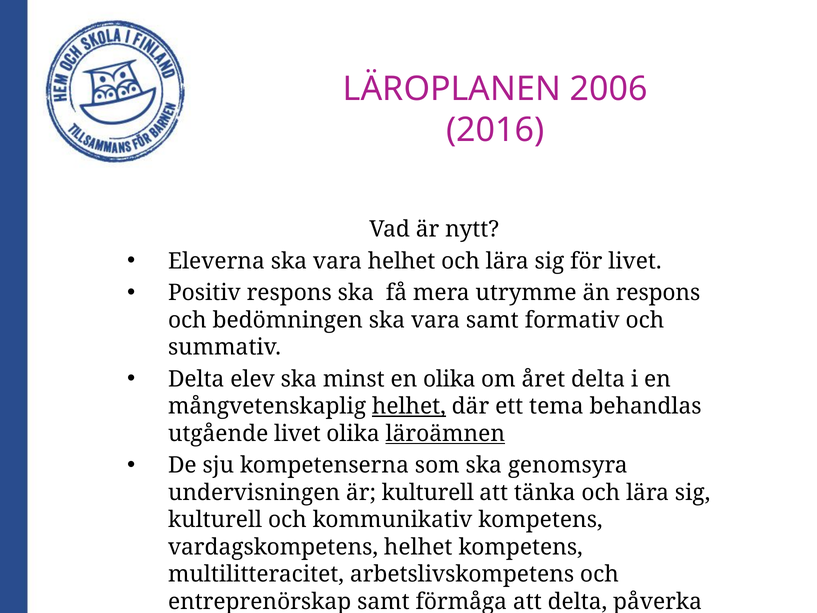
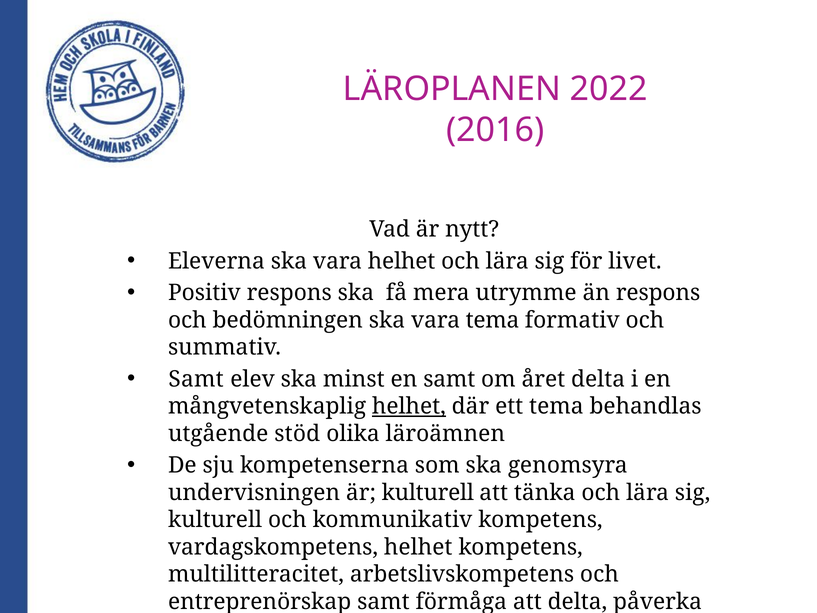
2006: 2006 -> 2022
vara samt: samt -> tema
Delta at (196, 379): Delta -> Samt
en olika: olika -> samt
utgående livet: livet -> stöd
läroämnen underline: present -> none
